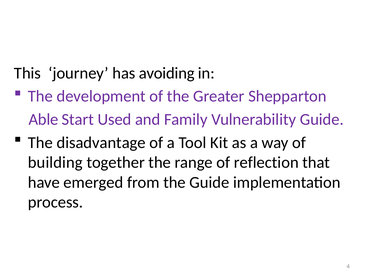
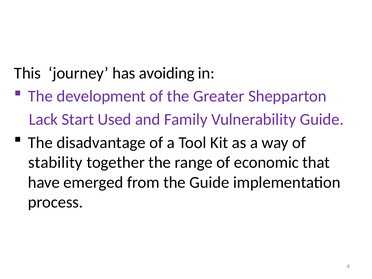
Able: Able -> Lack
building: building -> stability
reflection: reflection -> economic
